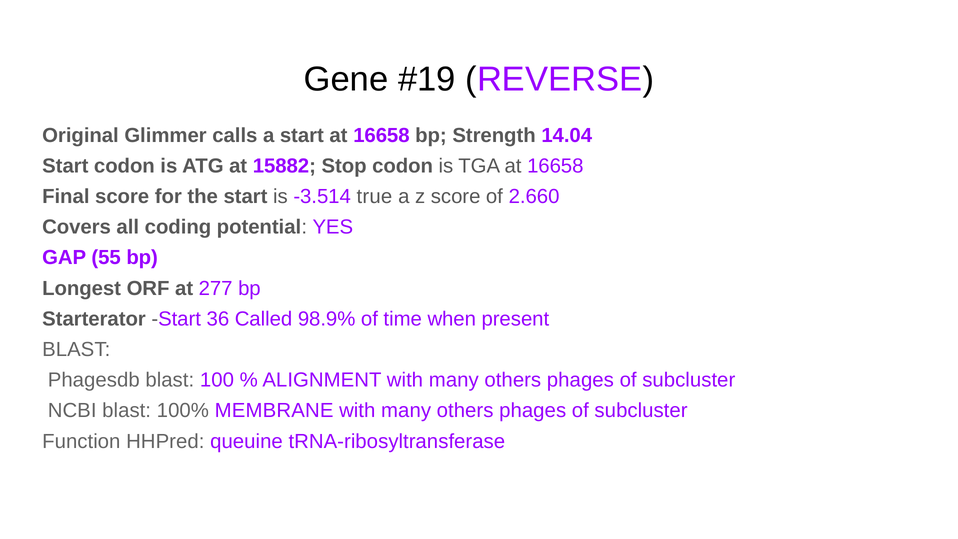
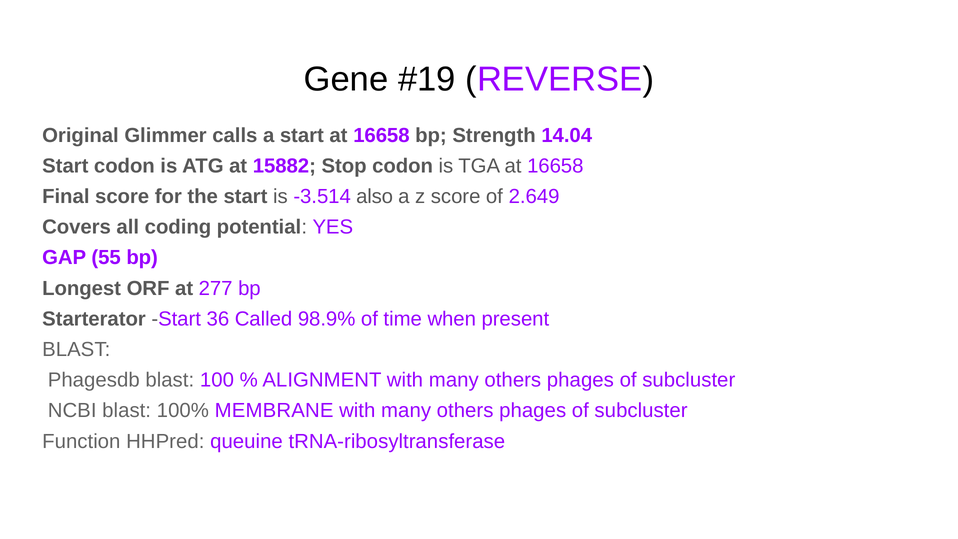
true: true -> also
2.660: 2.660 -> 2.649
